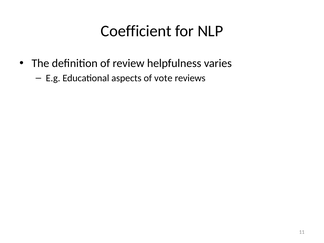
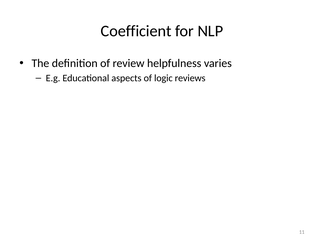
vote: vote -> logic
